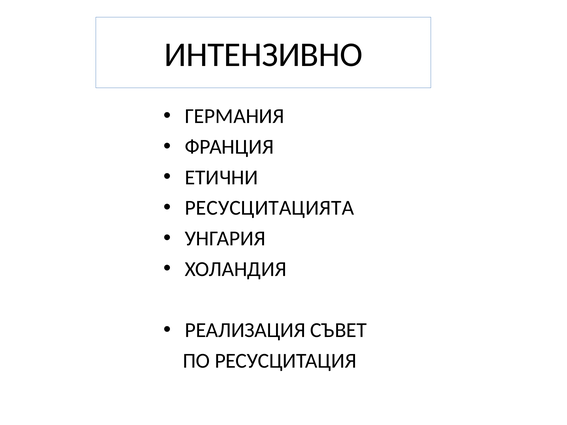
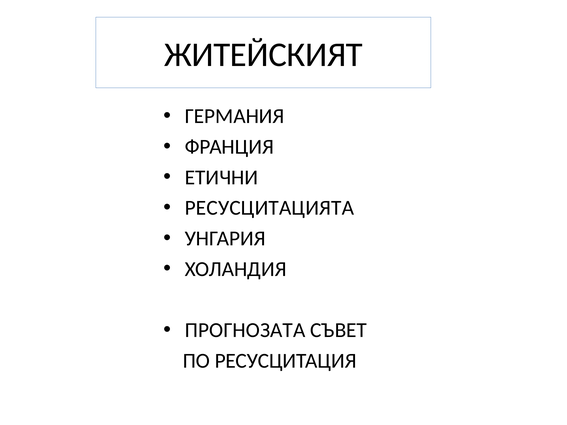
ИНТЕНЗИВНО: ИНТЕНЗИВНО -> ЖИТЕЙСКИЯТ
РЕАЛИЗАЦИЯ: РЕАЛИЗАЦИЯ -> ПРОГНОЗАТА
